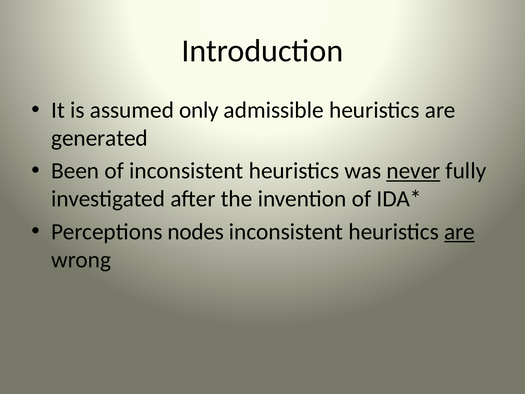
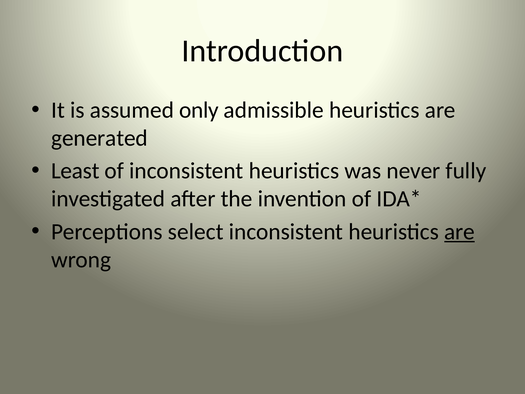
Been: Been -> Least
never underline: present -> none
nodes: nodes -> select
